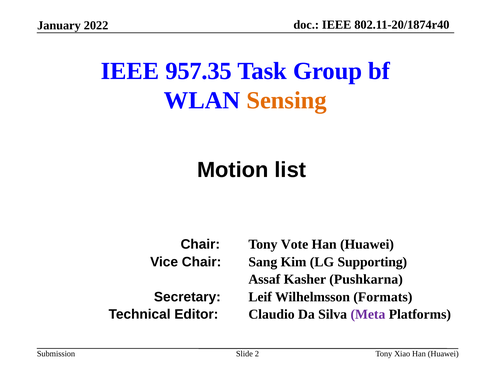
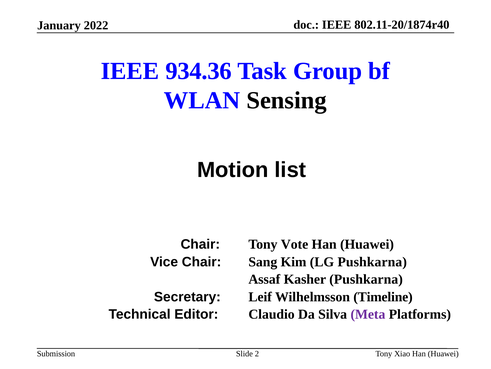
957.35: 957.35 -> 934.36
Sensing colour: orange -> black
LG Supporting: Supporting -> Pushkarna
Formats: Formats -> Timeline
